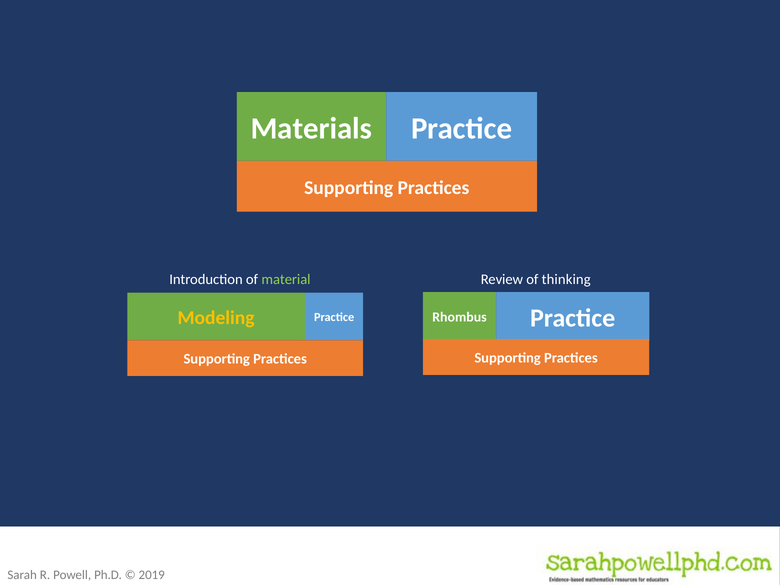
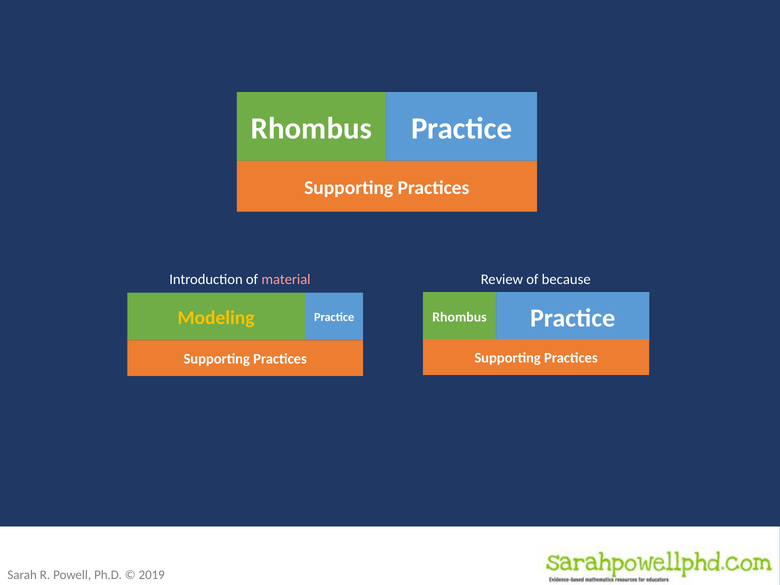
Materials at (311, 129): Materials -> Rhombus
material colour: light green -> pink
thinking: thinking -> because
